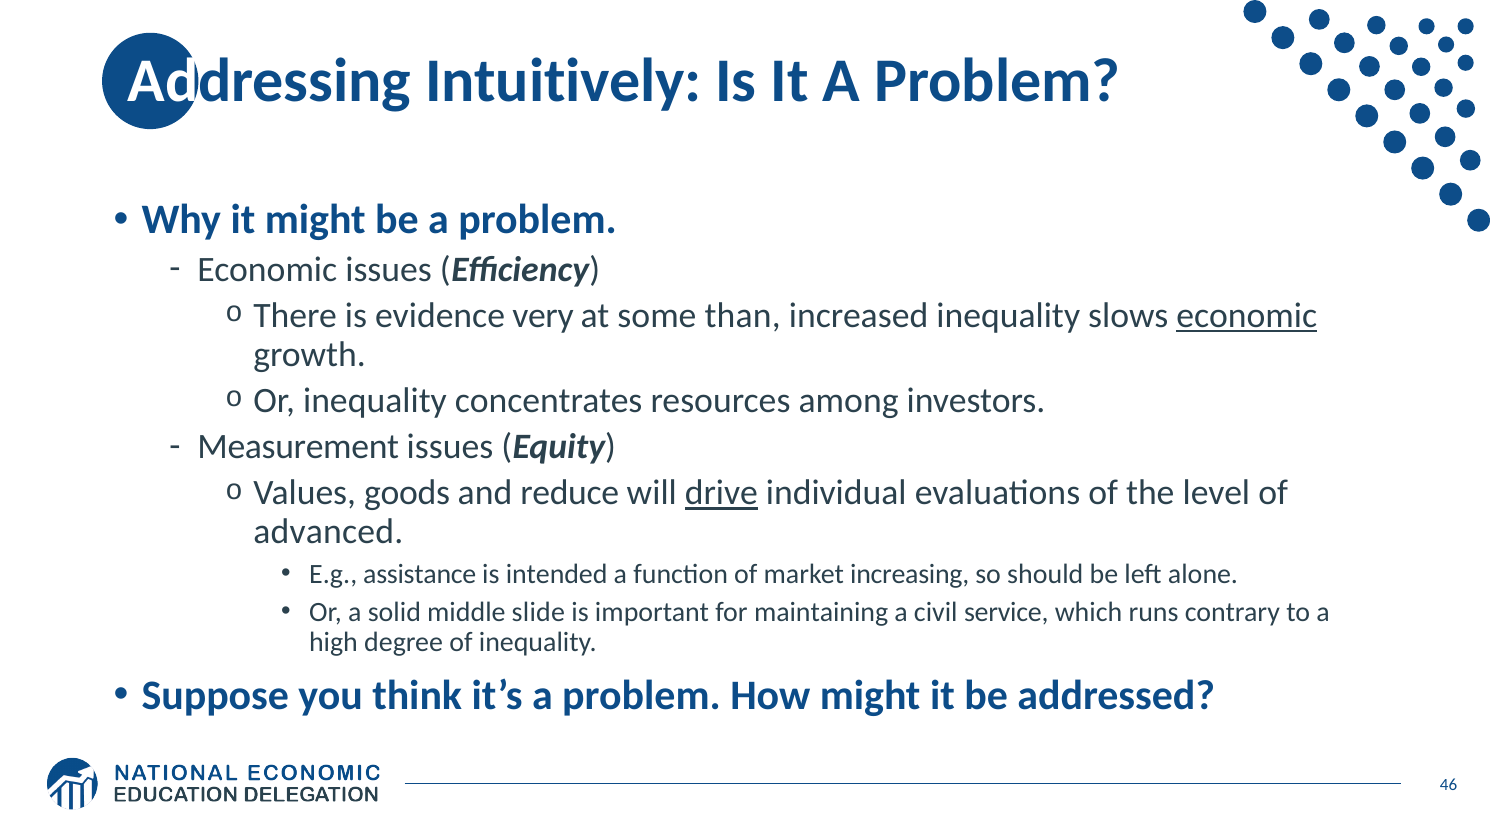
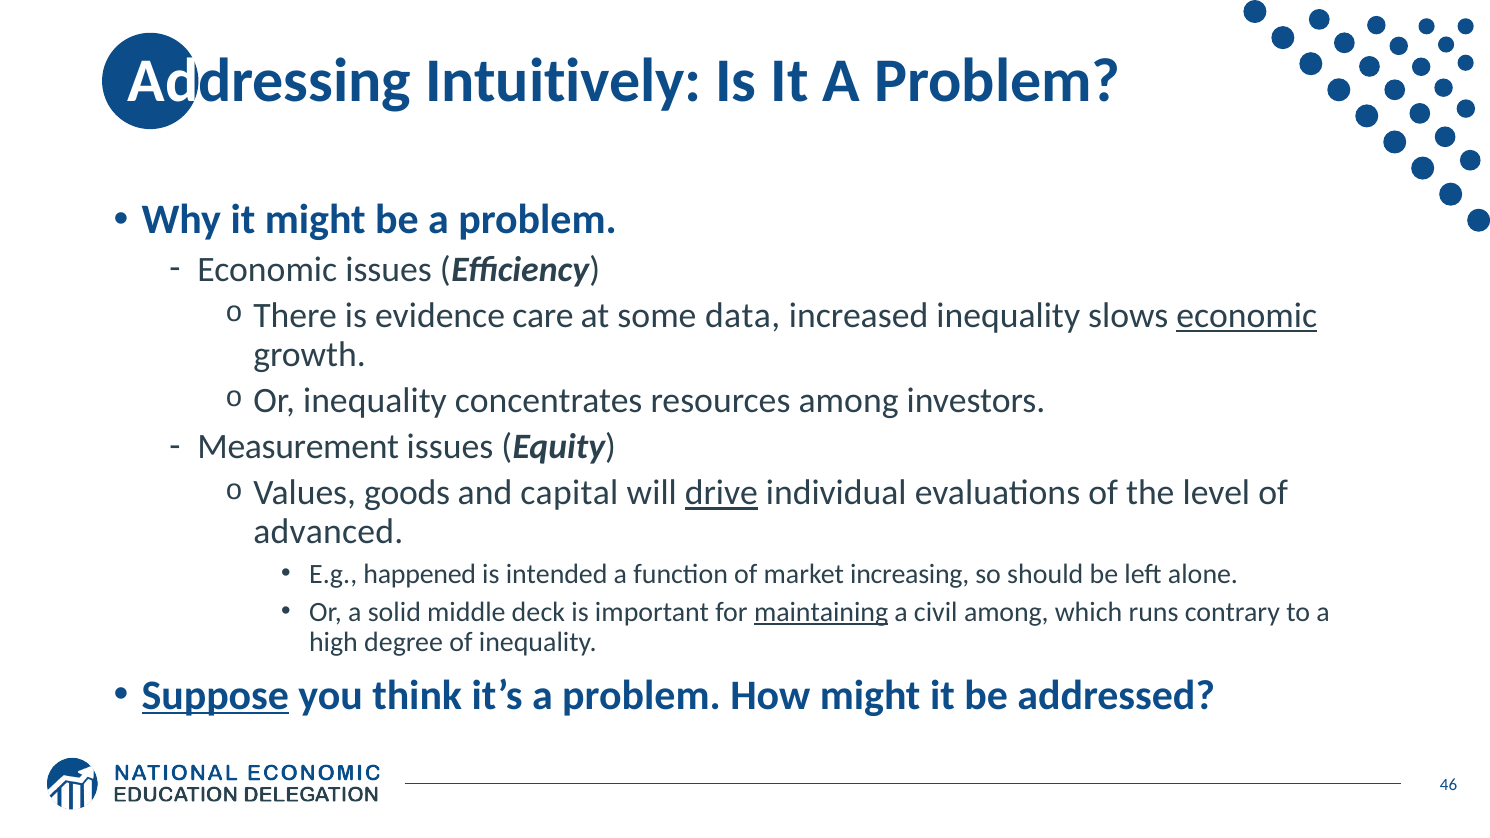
very: very -> care
than: than -> data
reduce: reduce -> capital
assistance: assistance -> happened
slide: slide -> deck
maintaining underline: none -> present
civil service: service -> among
Suppose underline: none -> present
